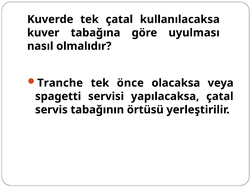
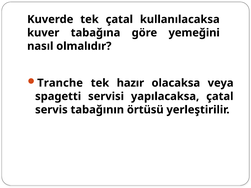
uyulması: uyulması -> yemeğini
önce: önce -> hazır
